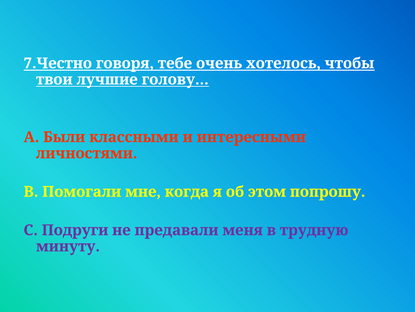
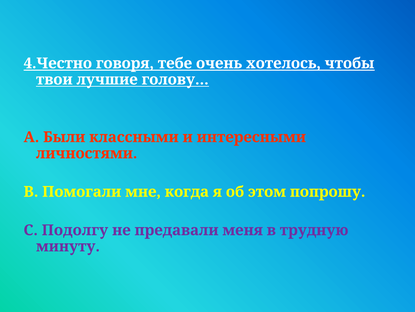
7.Честно: 7.Честно -> 4.Честно
Подруги: Подруги -> Подолгу
